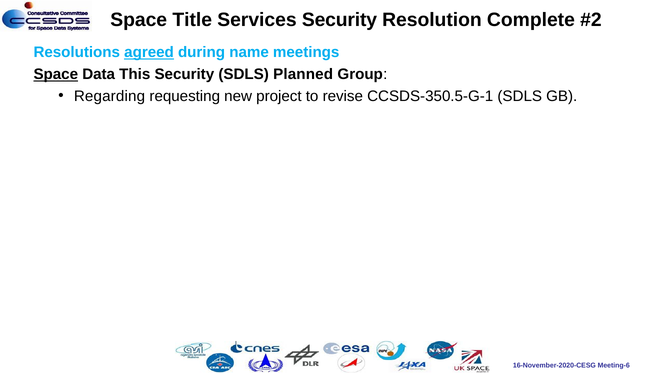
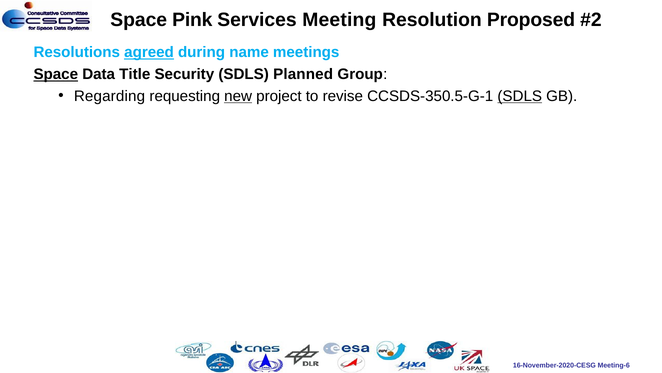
Title: Title -> Pink
Services Security: Security -> Meeting
Complete: Complete -> Proposed
This: This -> Title
new underline: none -> present
SDLS at (520, 96) underline: none -> present
